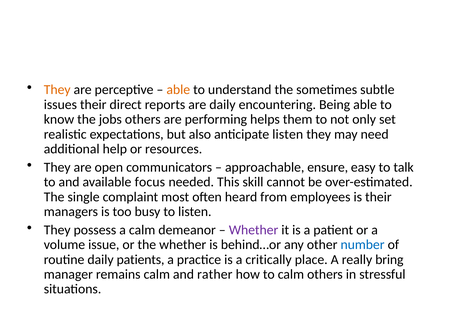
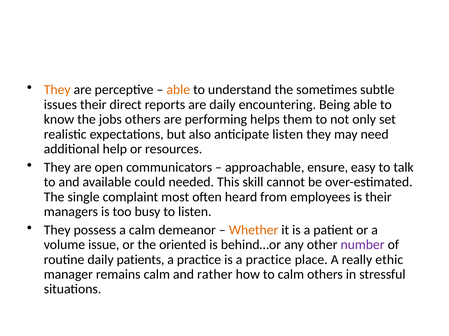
focus: focus -> could
Whether at (254, 231) colour: purple -> orange
the whether: whether -> oriented
number colour: blue -> purple
is a critically: critically -> practice
bring: bring -> ethic
